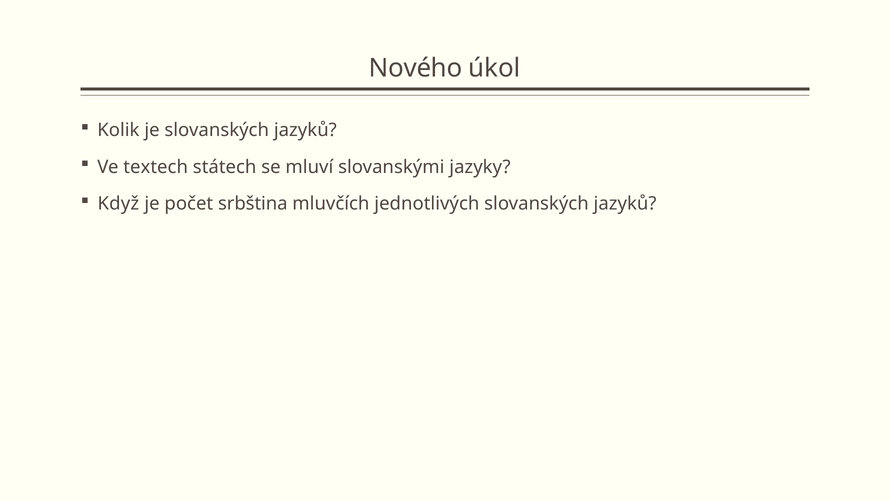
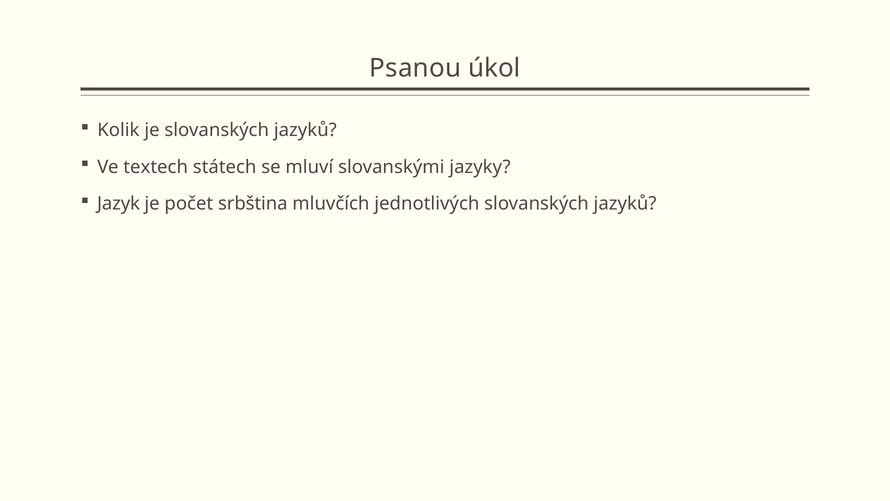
Nového: Nového -> Psanou
Když: Když -> Jazyk
